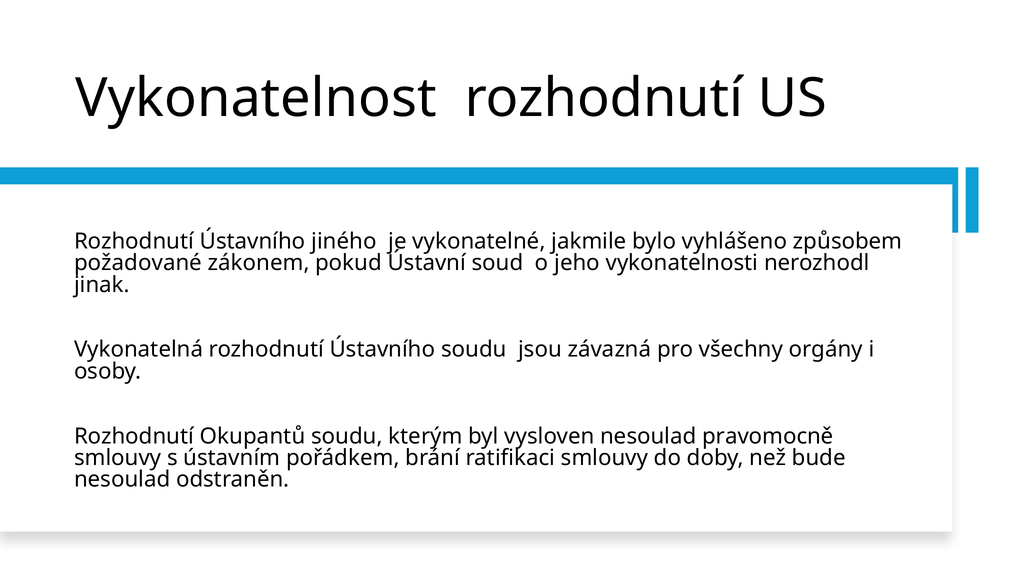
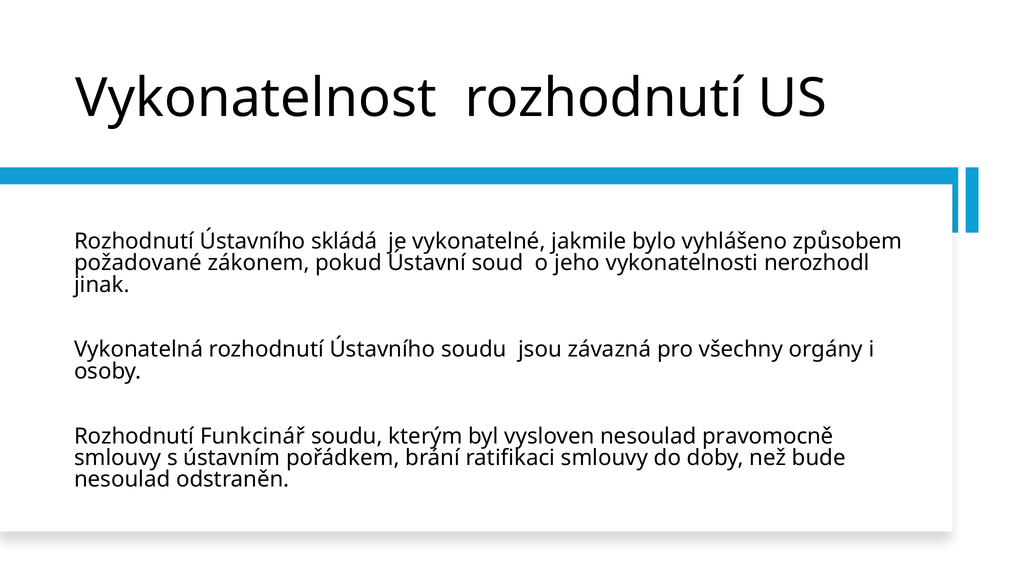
jiného: jiného -> skládá
Okupantů: Okupantů -> Funkcinář
